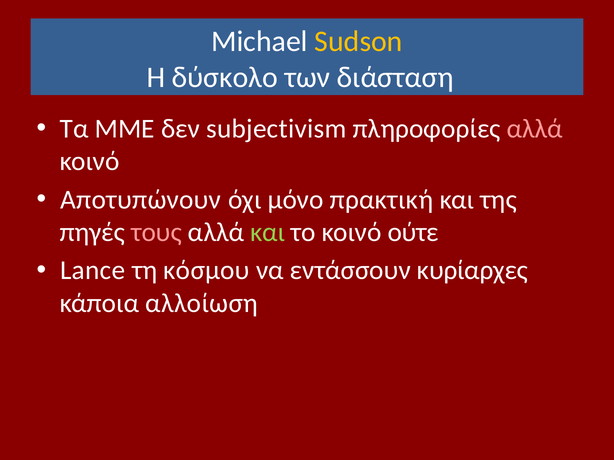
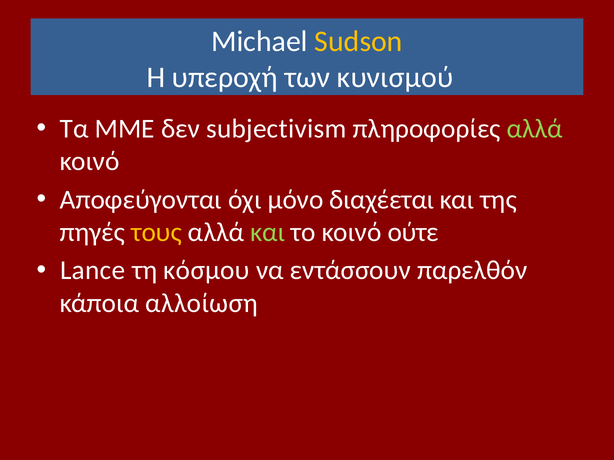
δύσκολο: δύσκολο -> υπεροχή
διάσταση: διάσταση -> κυνισμού
αλλά at (535, 129) colour: pink -> light green
Αποτυπώνουν: Αποτυπώνουν -> Αποφεύγονται
πρακτική: πρακτική -> διαχέεται
τους colour: pink -> yellow
κυρίαρχες: κυρίαρχες -> παρελθόν
